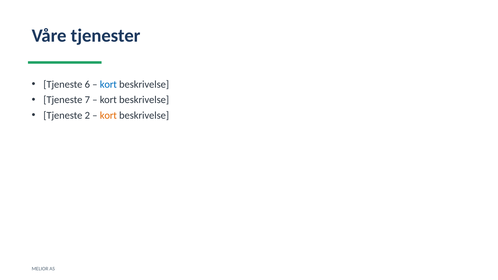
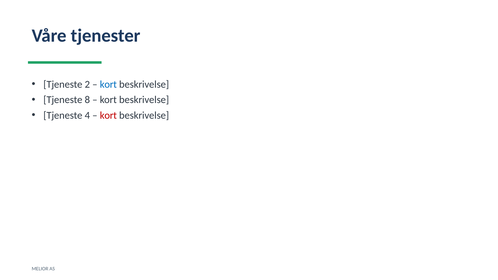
6: 6 -> 2
7: 7 -> 8
2: 2 -> 4
kort at (108, 115) colour: orange -> red
